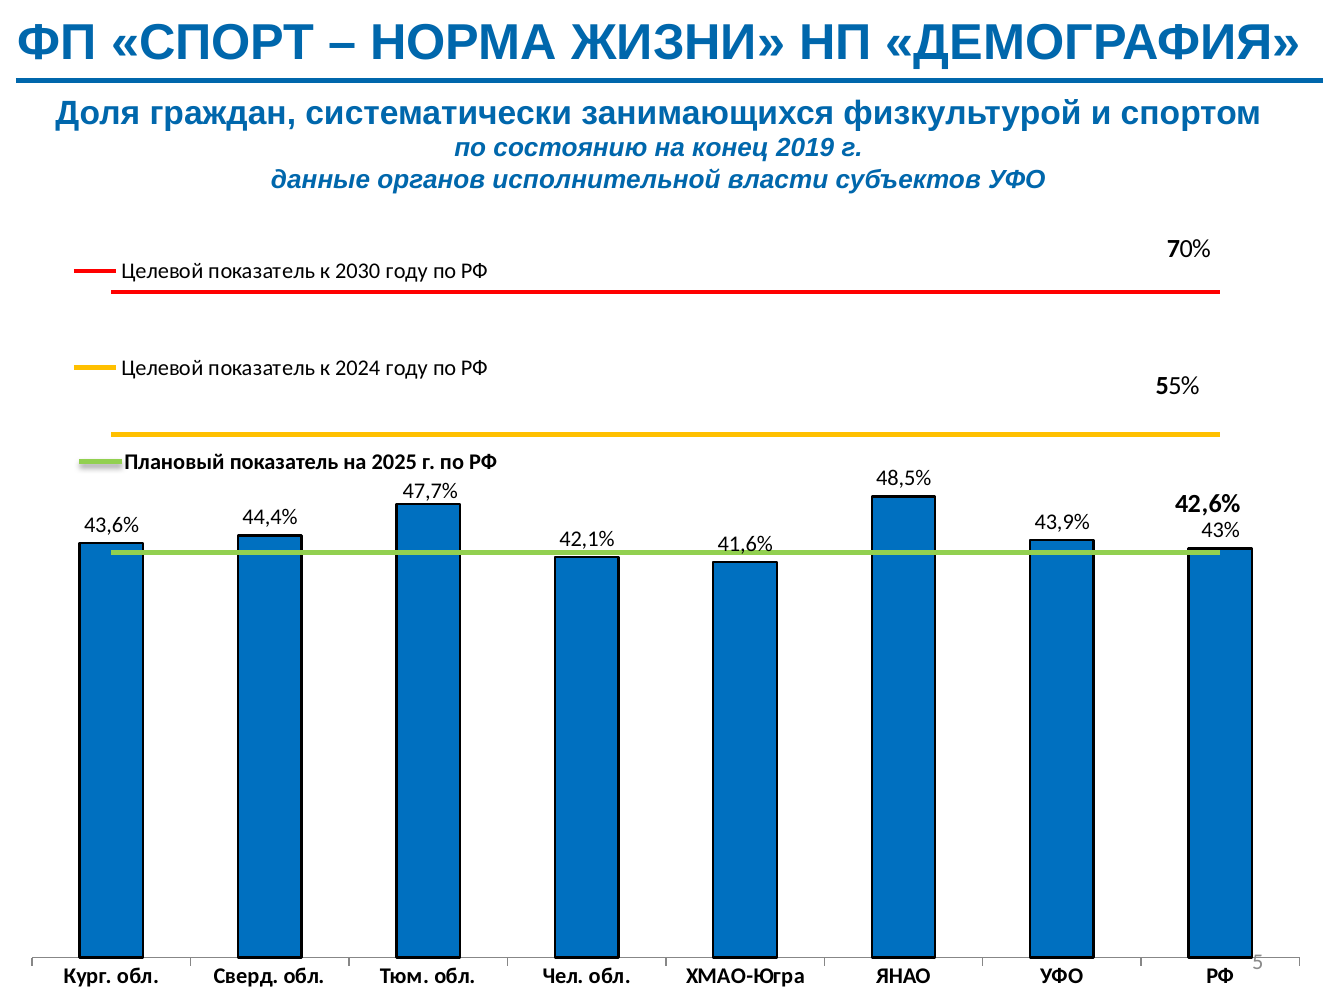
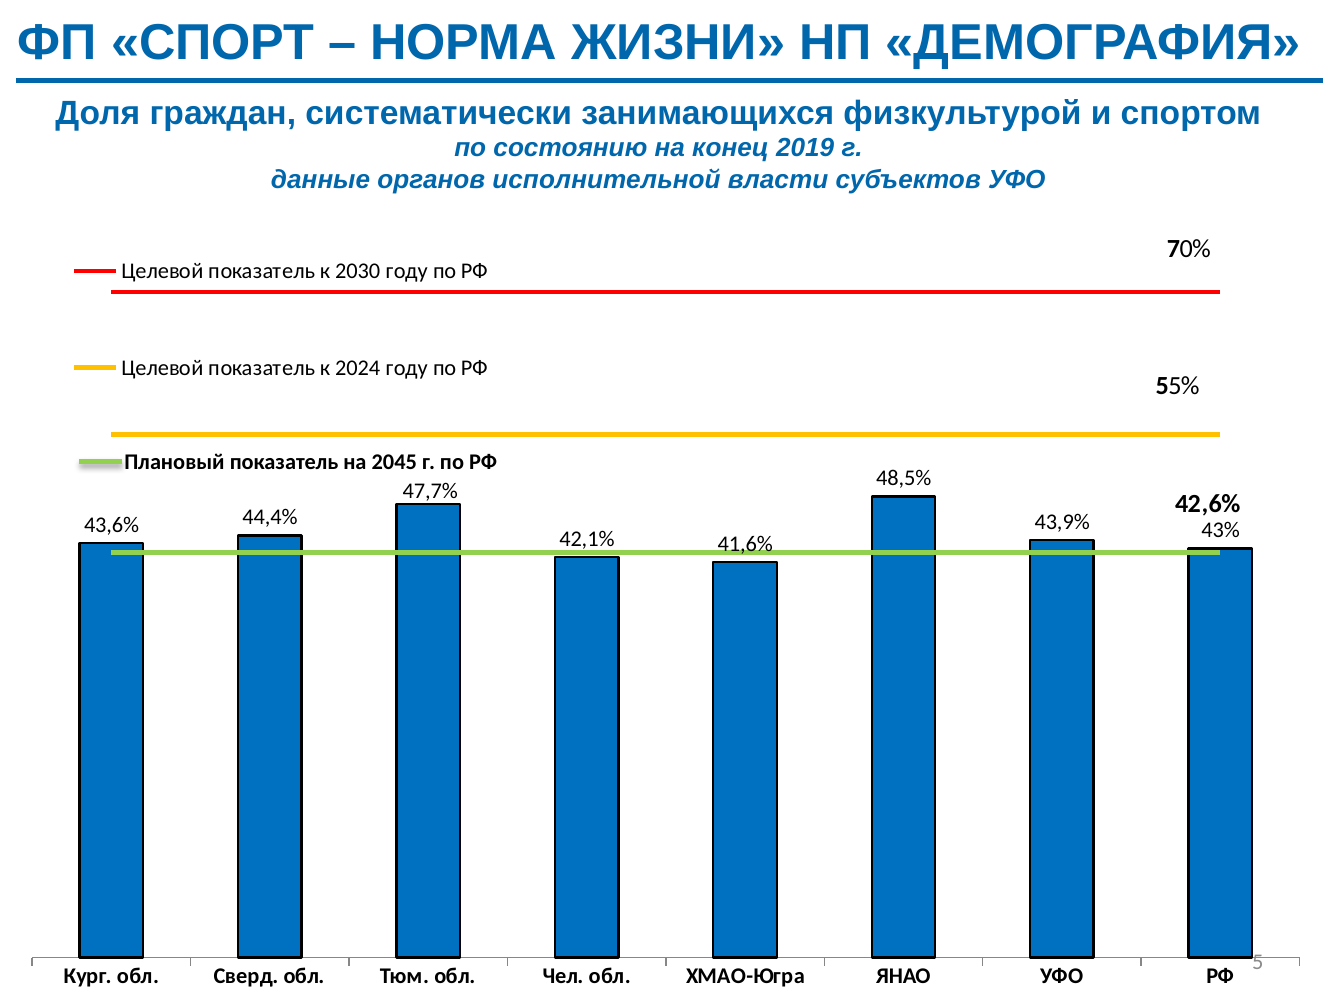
2025: 2025 -> 2045
